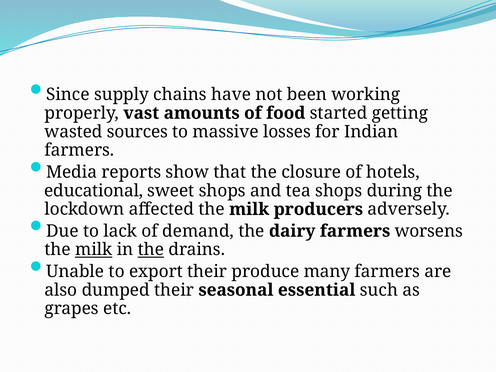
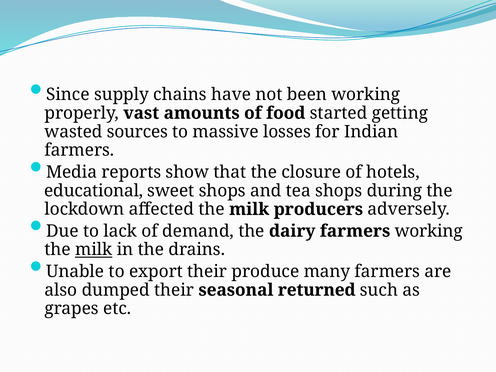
farmers worsens: worsens -> working
the at (151, 250) underline: present -> none
essential: essential -> returned
